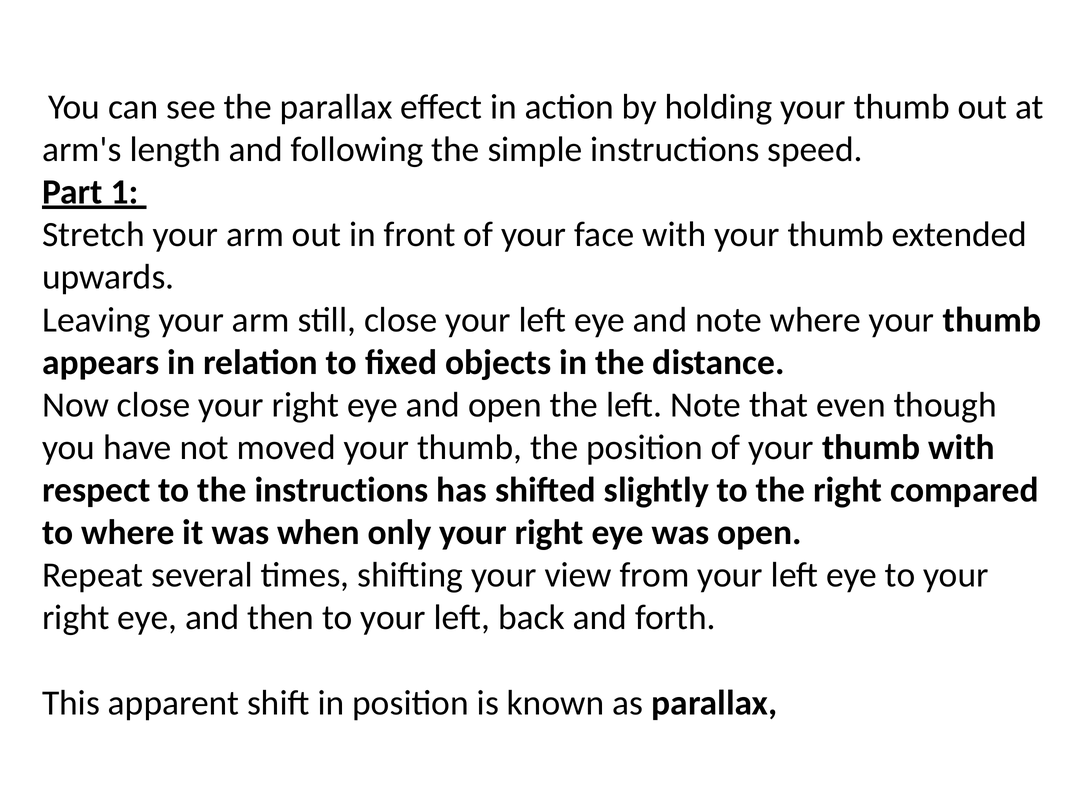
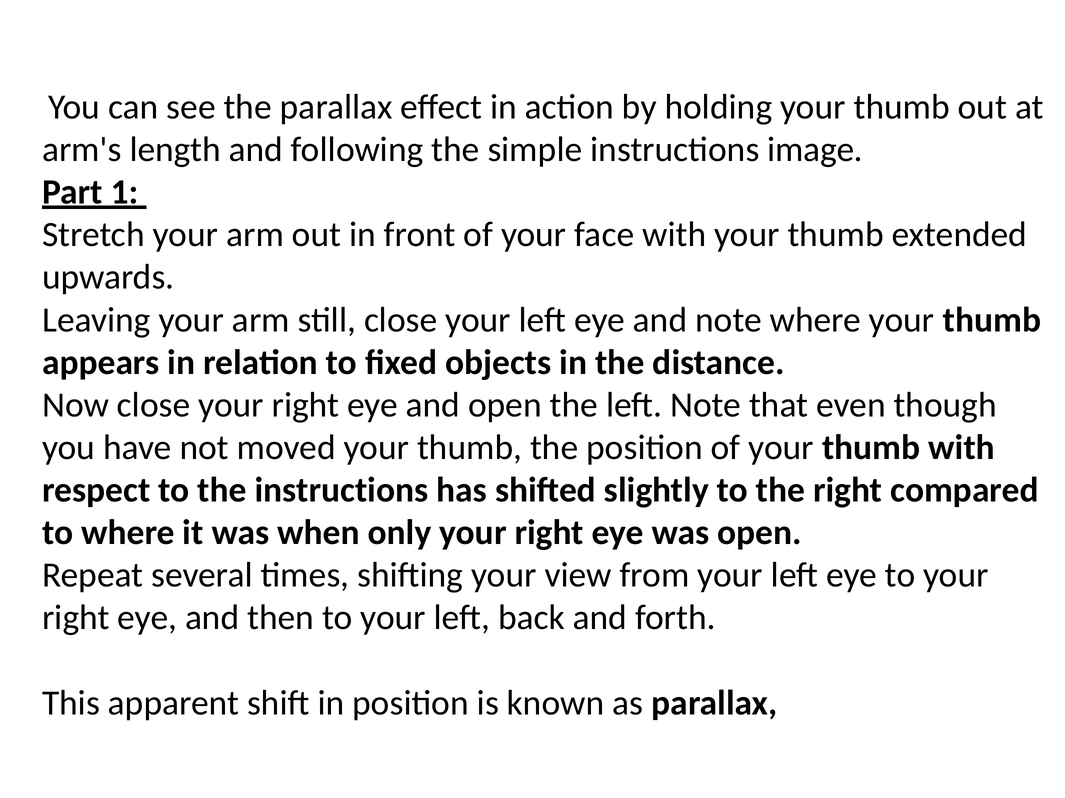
speed: speed -> image
